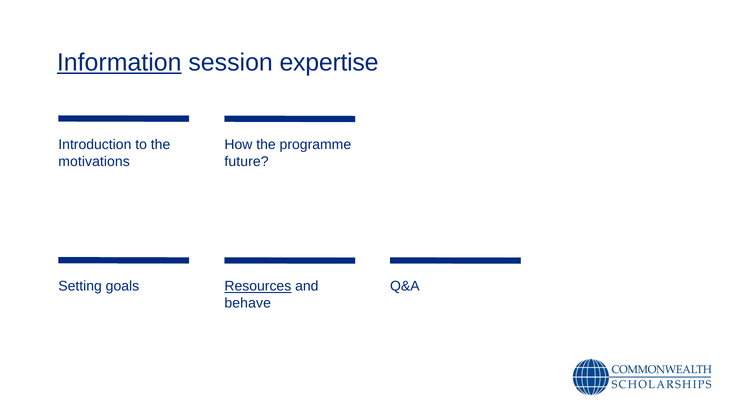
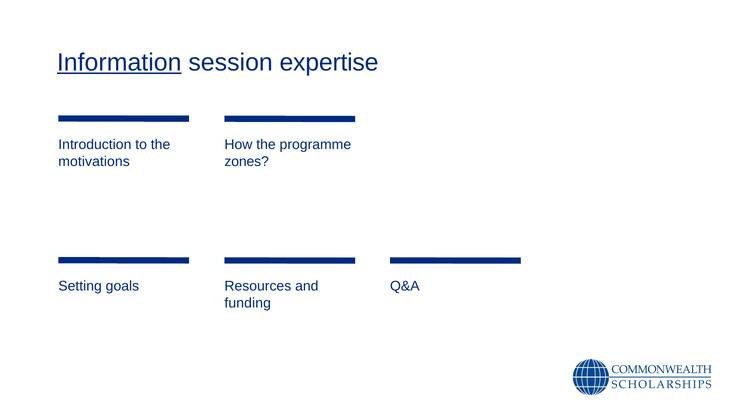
future: future -> zones
Resources underline: present -> none
behave: behave -> funding
